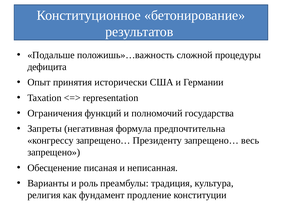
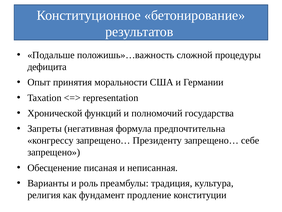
исторически: исторически -> моральности
Ограничения: Ограничения -> Хронической
весь: весь -> себе
